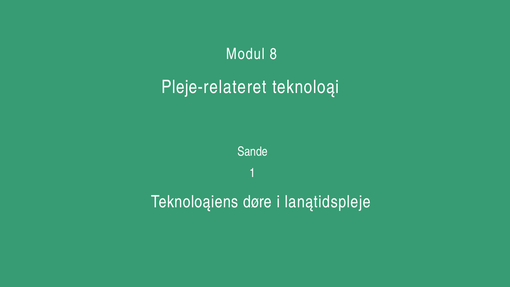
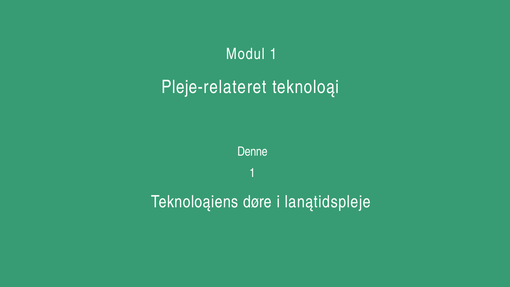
Modul 8: 8 -> 1
Sande: Sande -> Denne
